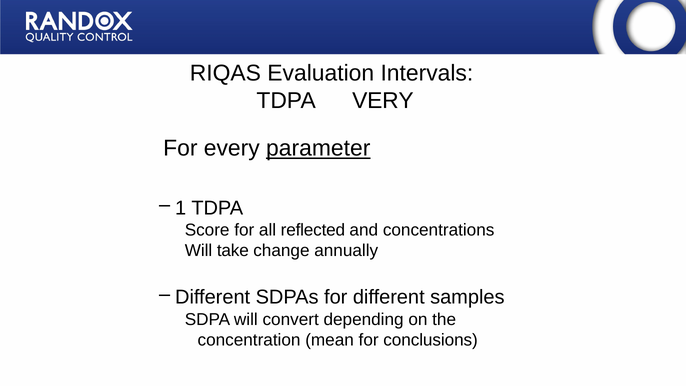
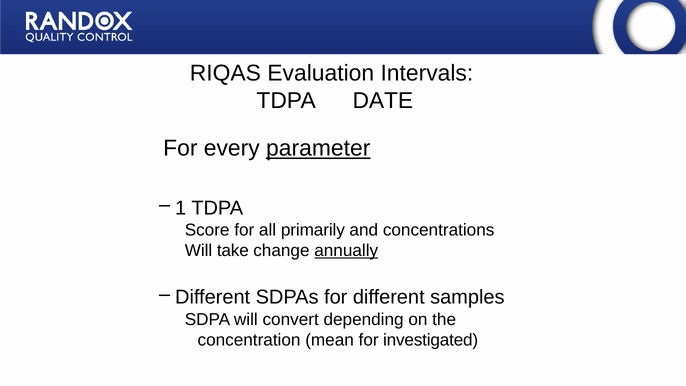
VERY: VERY -> DATE
reflected: reflected -> primarily
annually underline: none -> present
conclusions: conclusions -> investigated
